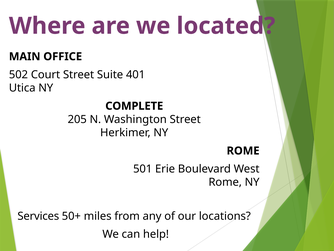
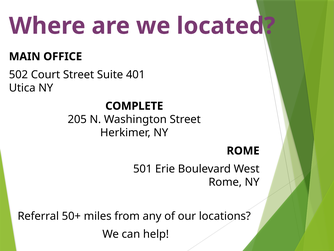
Services: Services -> Referral
